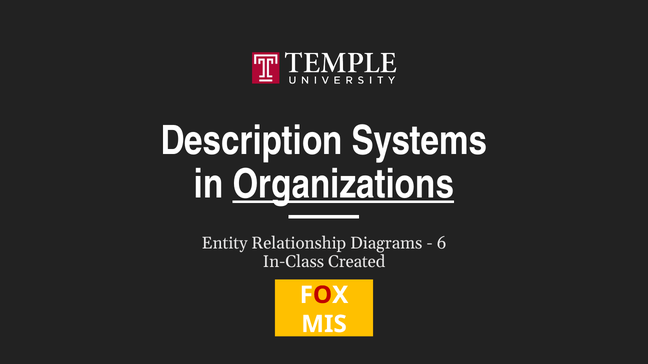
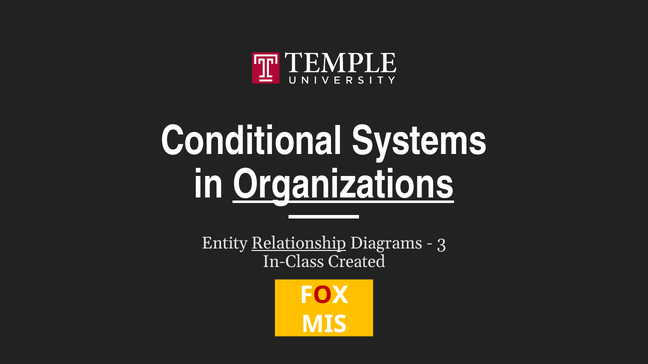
Description: Description -> Conditional
Relationship underline: none -> present
6: 6 -> 3
